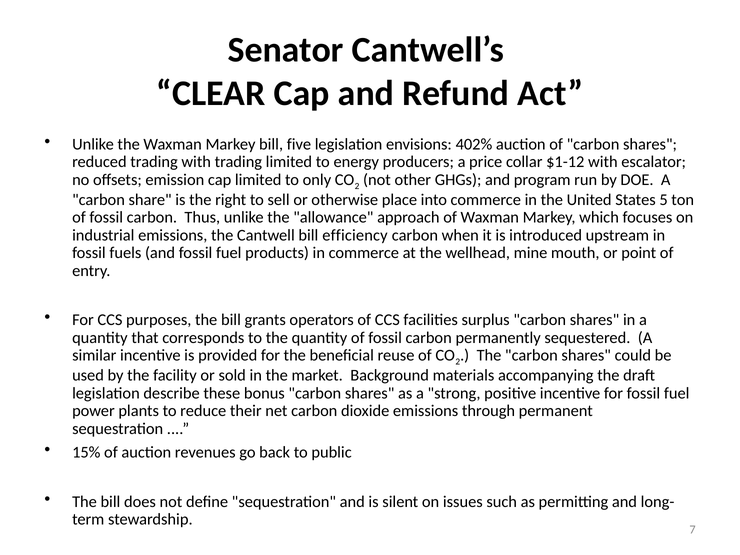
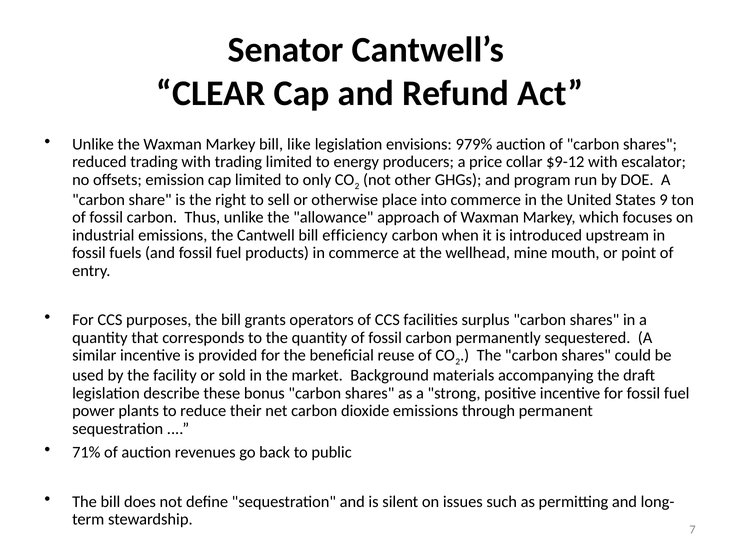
five: five -> like
402%: 402% -> 979%
$1-12: $1-12 -> $9-12
5: 5 -> 9
15%: 15% -> 71%
